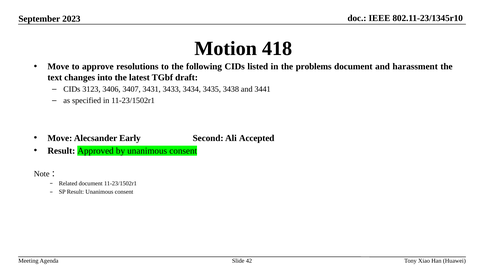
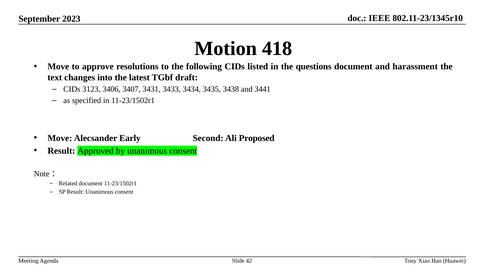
problems: problems -> questions
Accepted: Accepted -> Proposed
